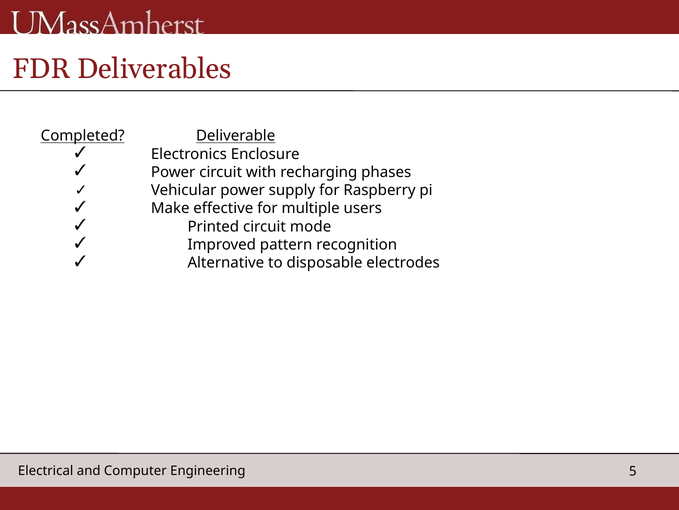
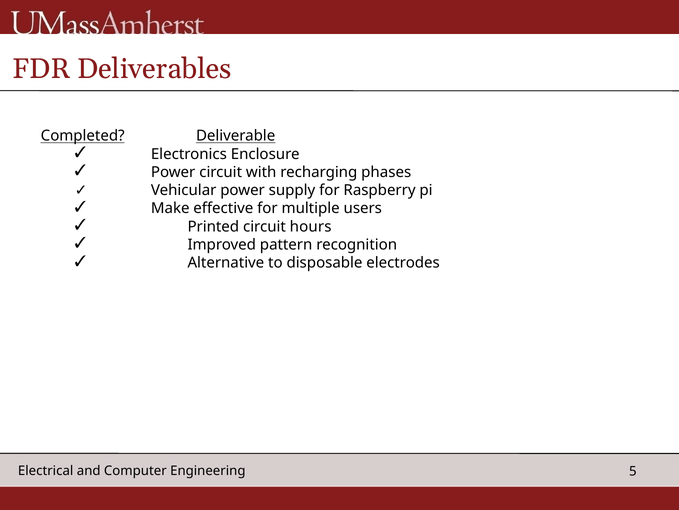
mode: mode -> hours
